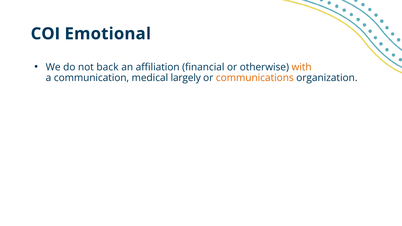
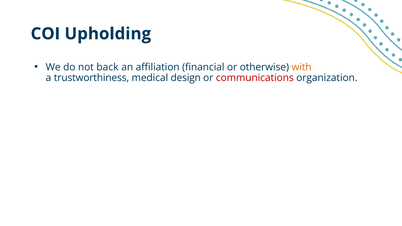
Emotional: Emotional -> Upholding
communication: communication -> trustworthiness
largely: largely -> design
communications colour: orange -> red
